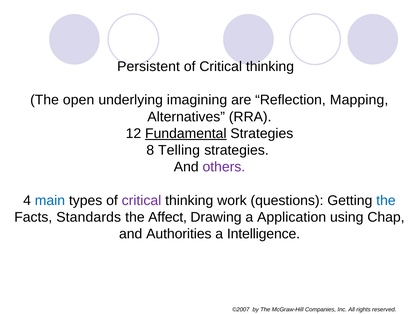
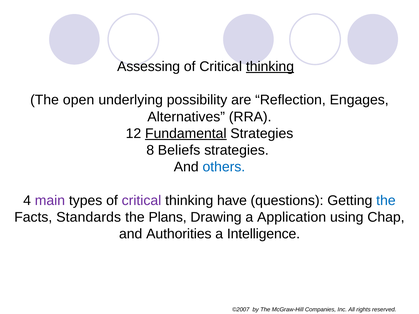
Persistent: Persistent -> Assessing
thinking at (270, 67) underline: none -> present
imagining: imagining -> possibility
Mapping: Mapping -> Engages
Telling: Telling -> Beliefs
others colour: purple -> blue
main colour: blue -> purple
work: work -> have
Affect: Affect -> Plans
